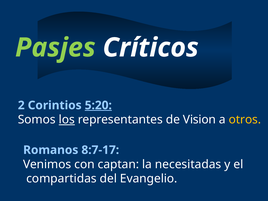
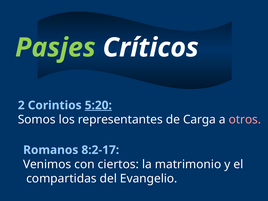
los underline: present -> none
Vision: Vision -> Carga
otros colour: yellow -> pink
8:7-17: 8:7-17 -> 8:2-17
captan: captan -> ciertos
necesitadas: necesitadas -> matrimonio
